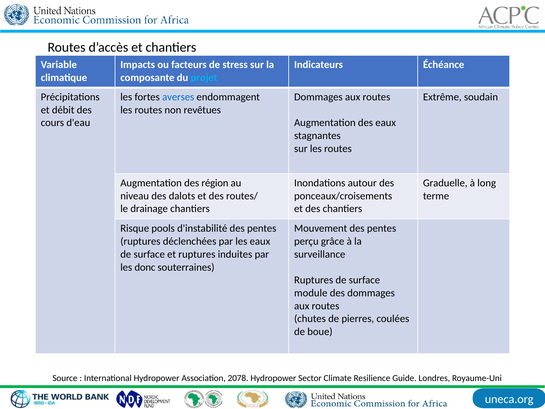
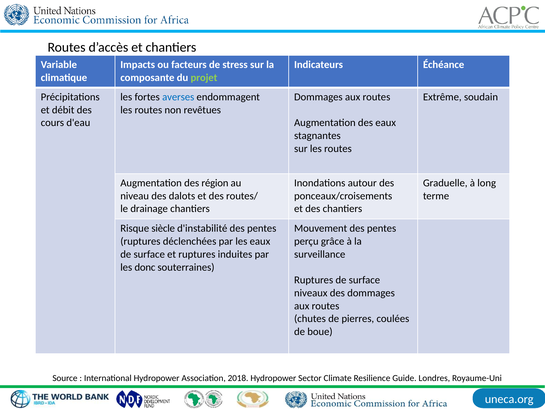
projet colour: light blue -> light green
pools: pools -> siècle
module: module -> niveaux
2078: 2078 -> 2018
